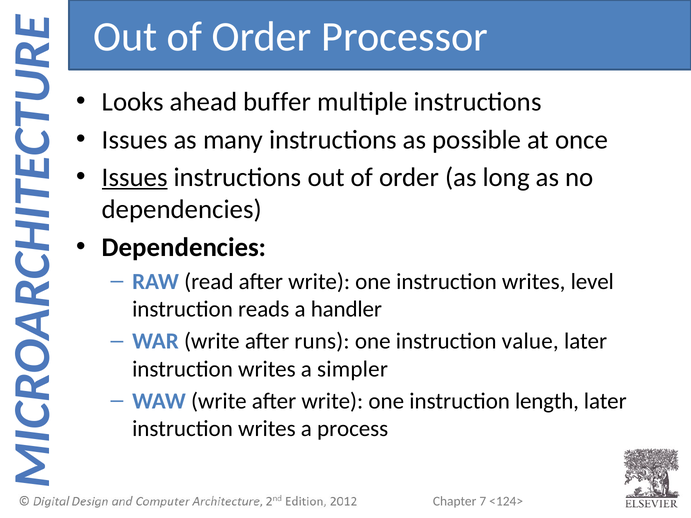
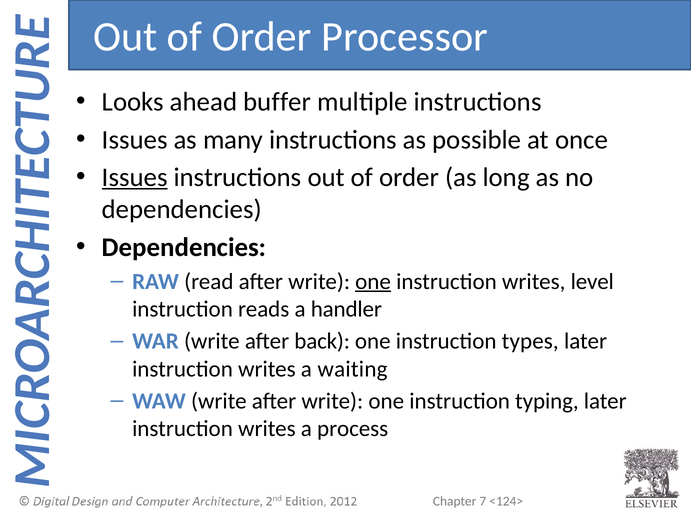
one at (373, 282) underline: none -> present
runs: runs -> back
value: value -> types
simpler: simpler -> waiting
length: length -> typing
